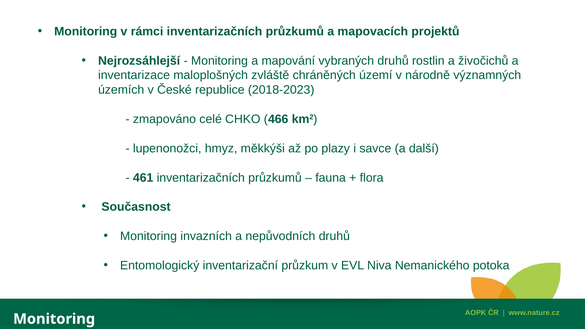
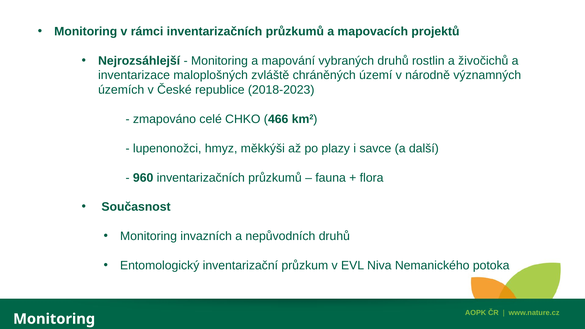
461: 461 -> 960
